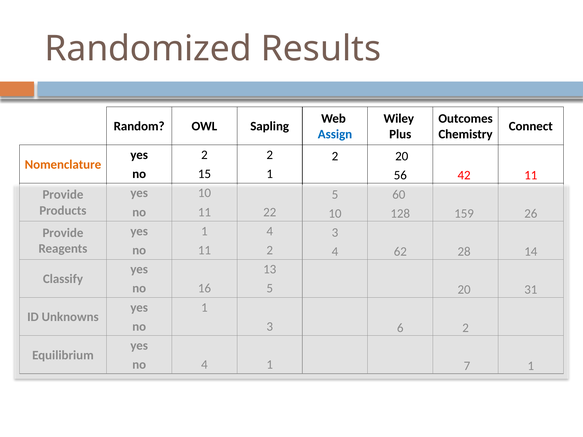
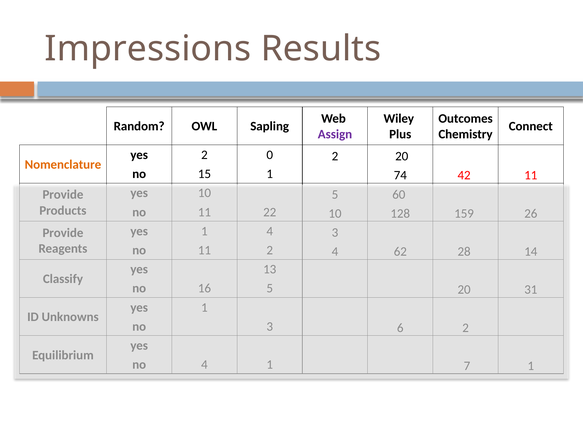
Randomized: Randomized -> Impressions
Assign colour: blue -> purple
yes 2 2: 2 -> 0
56: 56 -> 74
